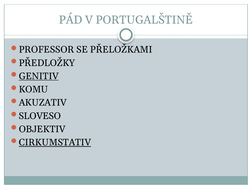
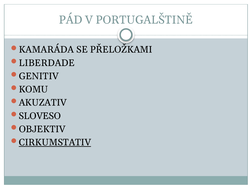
PROFESSOR: PROFESSOR -> KAMARÁDA
PŘEDLOŽKY: PŘEDLOŽKY -> LIBERDADE
GENITIV underline: present -> none
